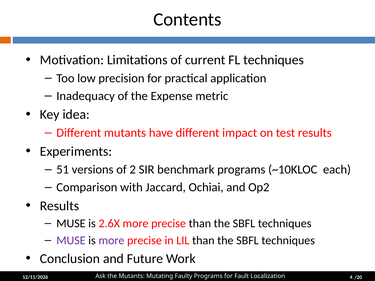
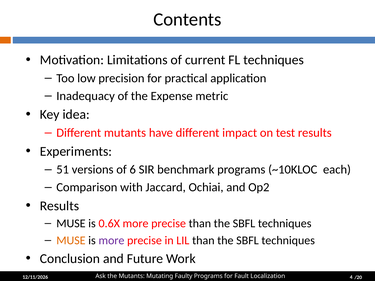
2: 2 -> 6
2.6X: 2.6X -> 0.6X
MUSE at (71, 241) colour: purple -> orange
